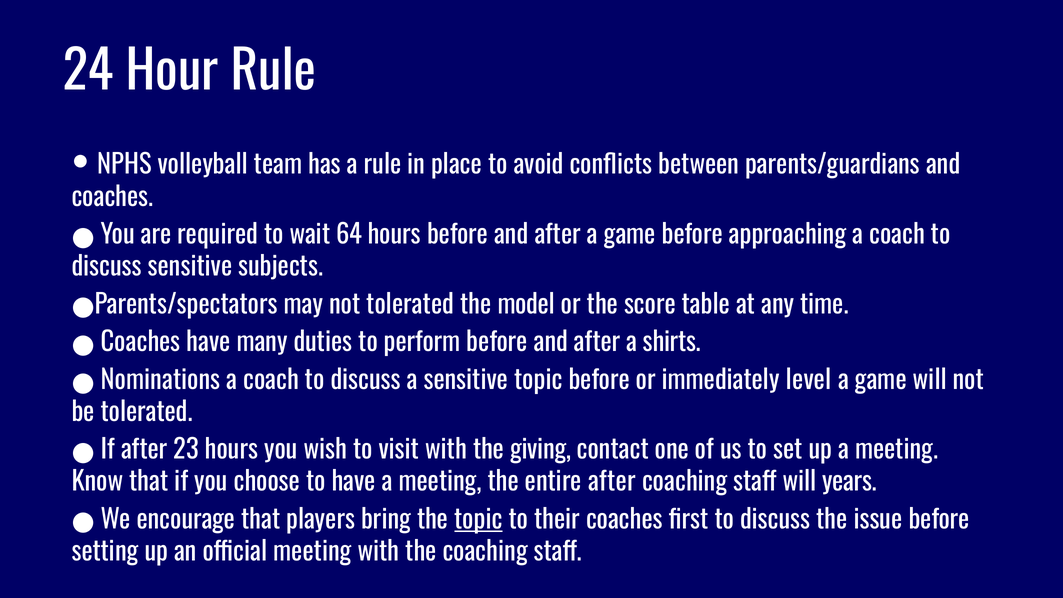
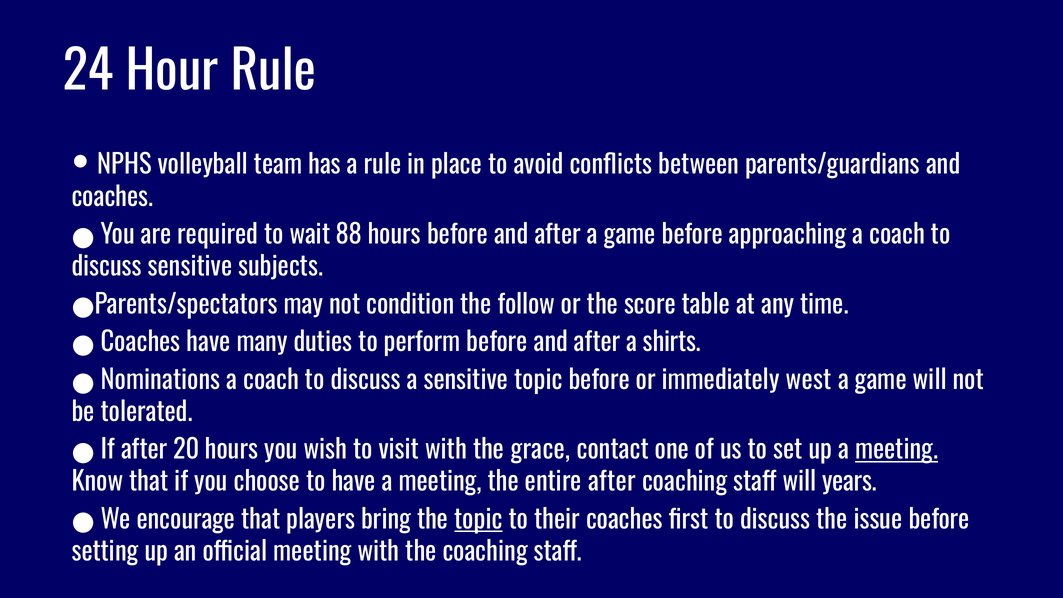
64: 64 -> 88
not tolerated: tolerated -> condition
model: model -> follow
level: level -> west
23: 23 -> 20
giving: giving -> grace
meeting at (897, 450) underline: none -> present
